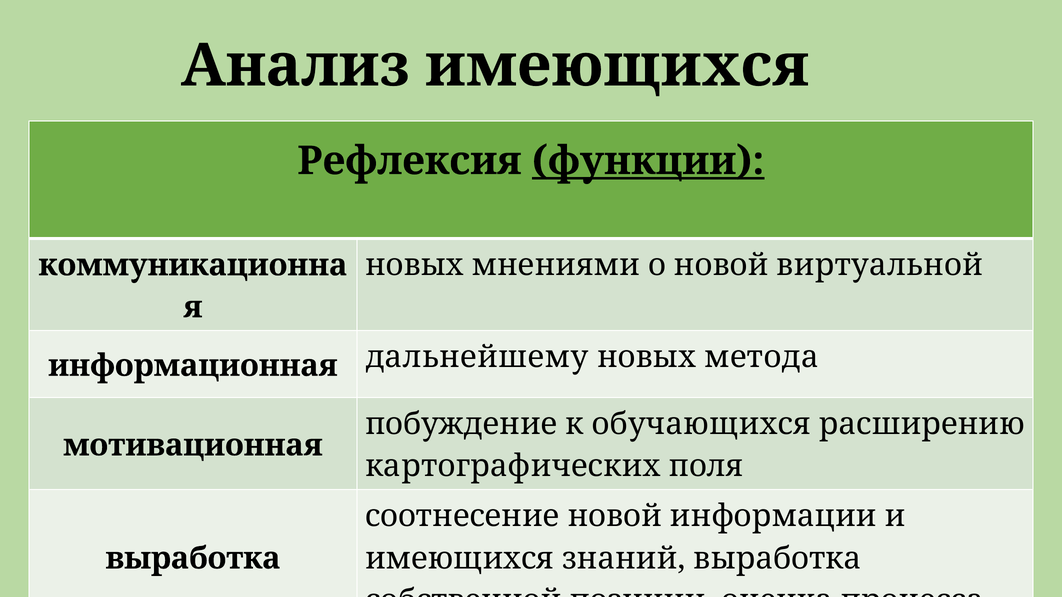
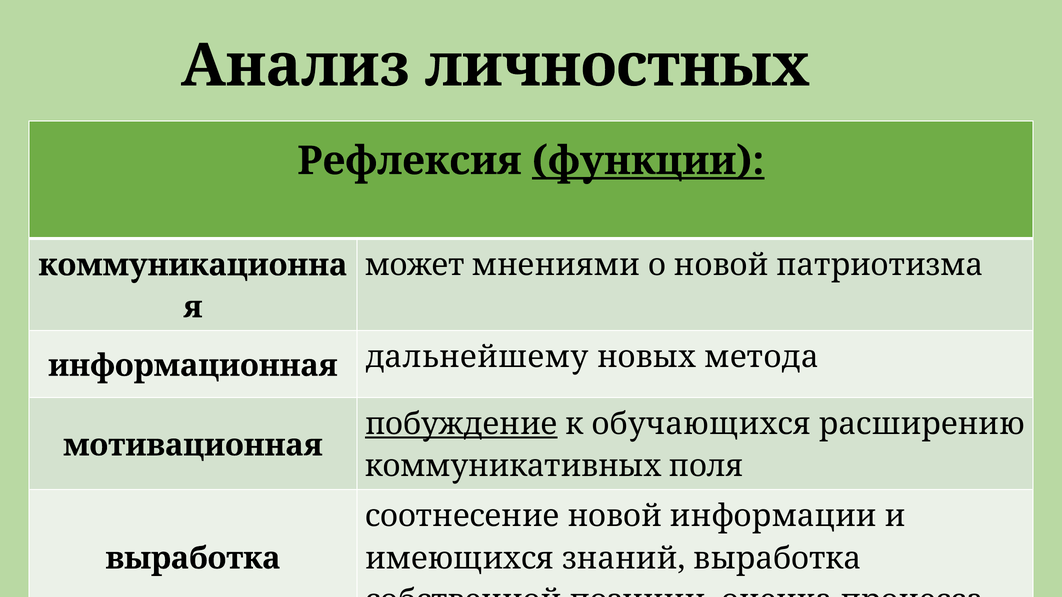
Анализ имеющихся: имеющихся -> личностных
новых at (414, 265): новых -> может
виртуальной: виртуальной -> патриотизма
побуждение underline: none -> present
картографических: картографических -> коммуникативных
